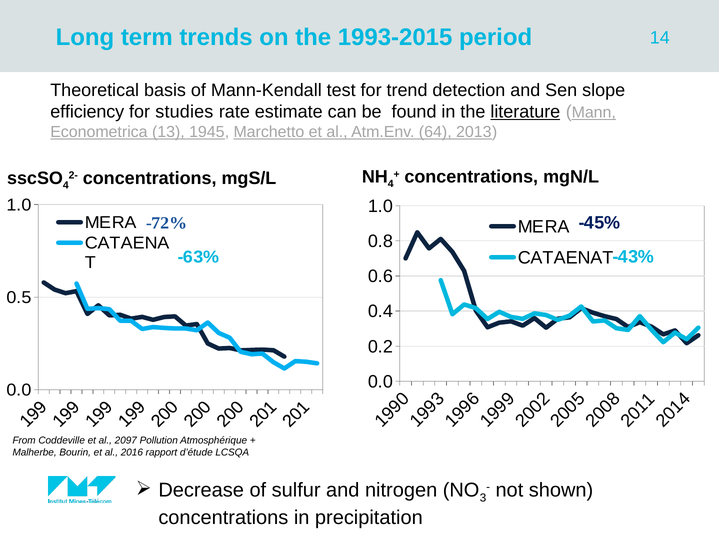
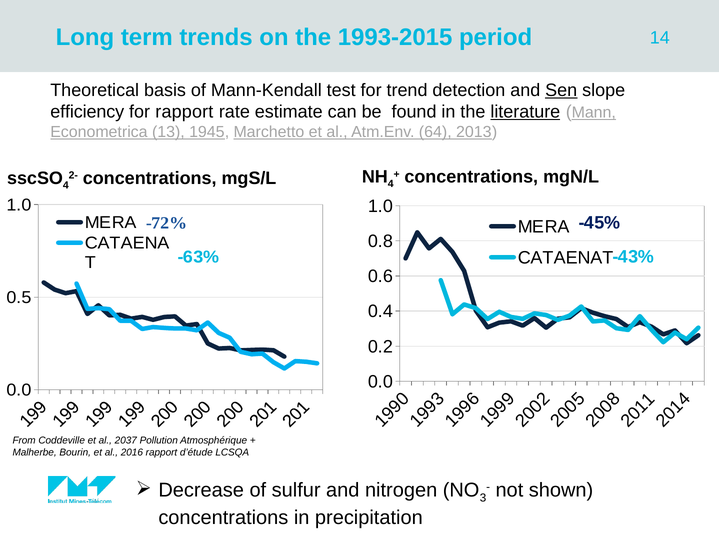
Sen underline: none -> present
for studies: studies -> rapport
2097: 2097 -> 2037
